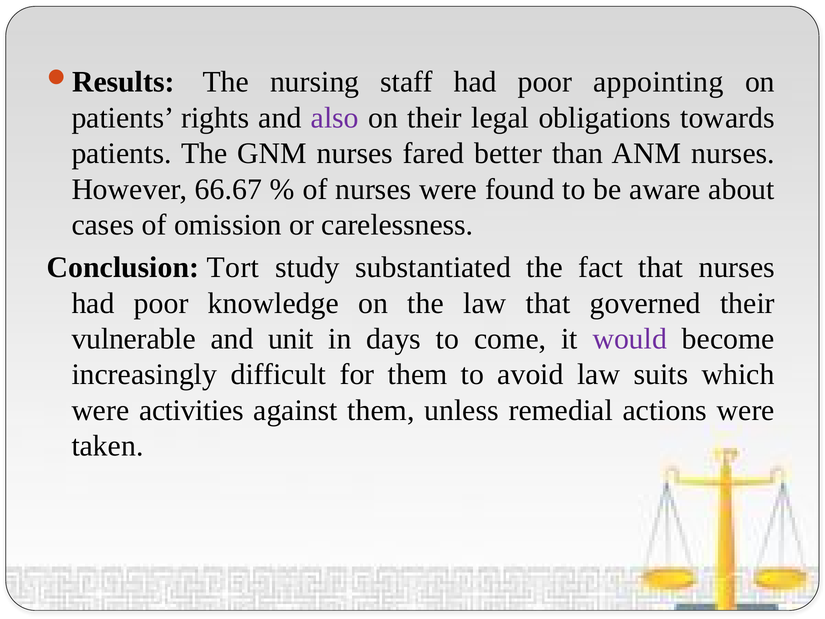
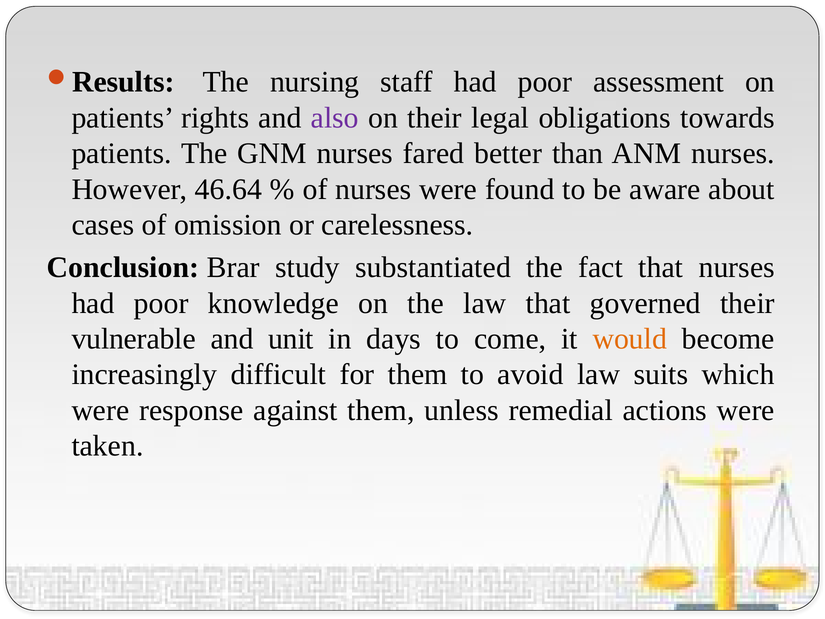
appointing: appointing -> assessment
66.67: 66.67 -> 46.64
Tort: Tort -> Brar
would colour: purple -> orange
activities: activities -> response
